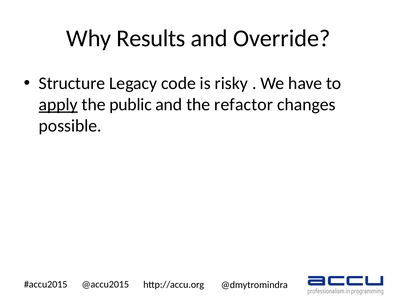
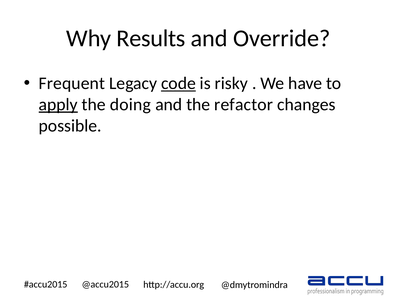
Structure: Structure -> Frequent
code underline: none -> present
public: public -> doing
